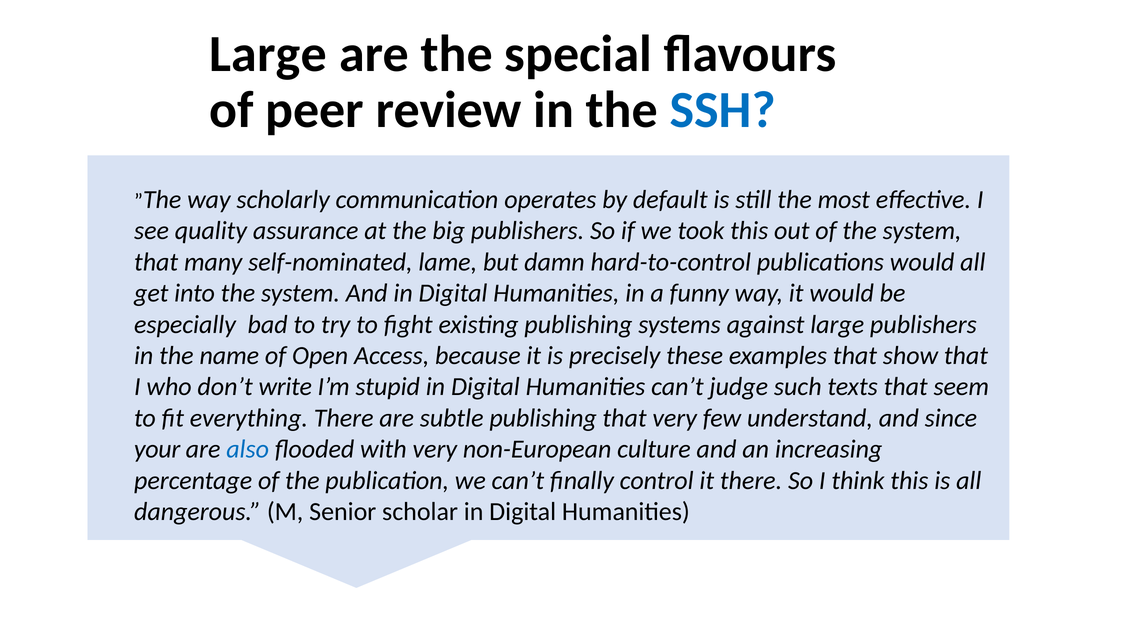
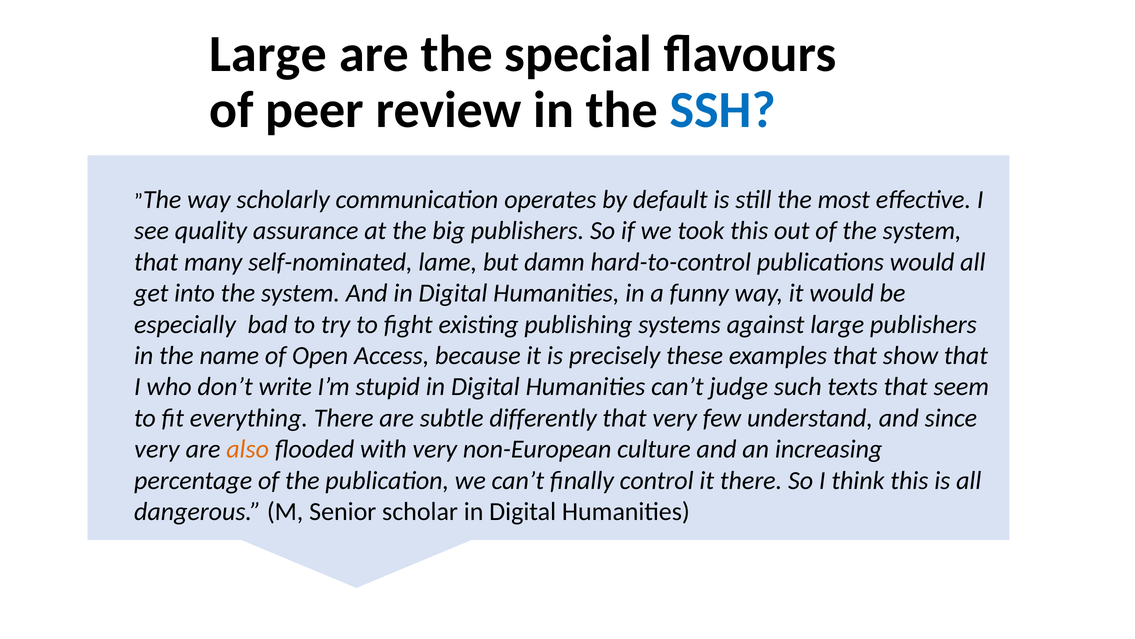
subtle publishing: publishing -> differently
your at (157, 449): your -> very
also colour: blue -> orange
